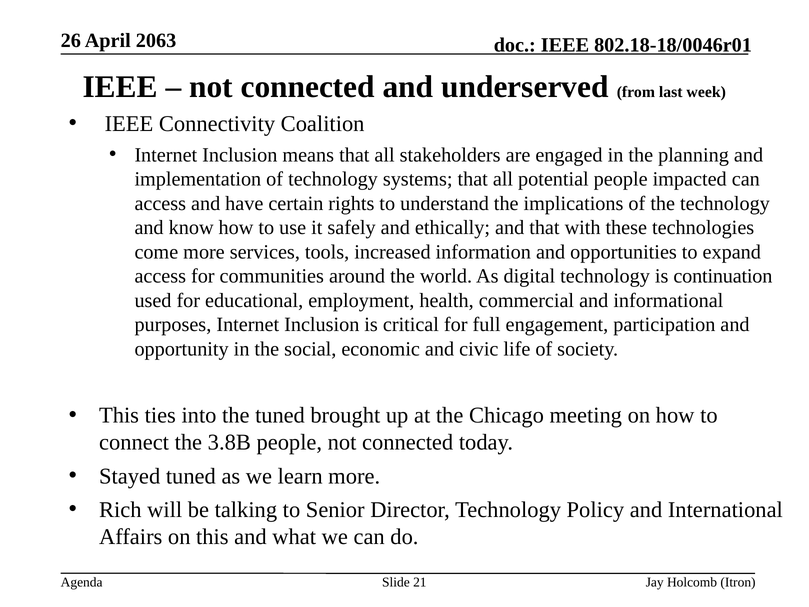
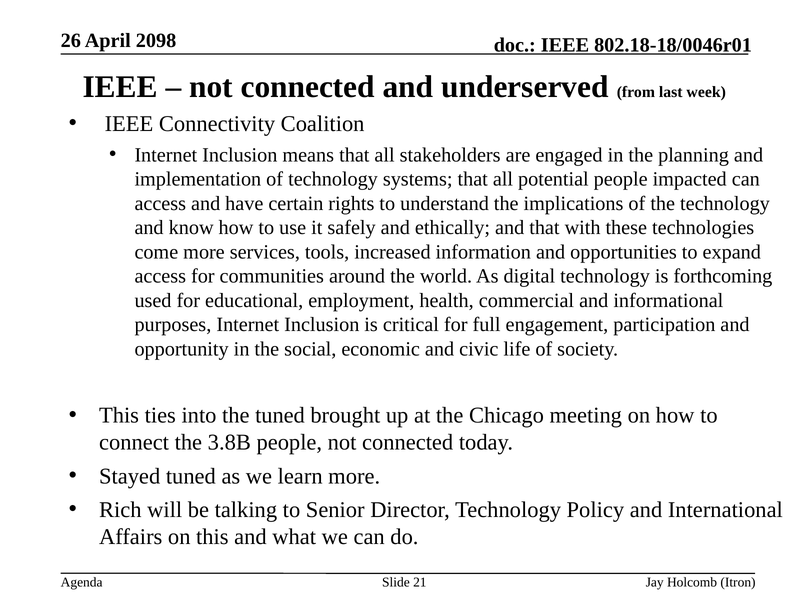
2063: 2063 -> 2098
continuation: continuation -> forthcoming
